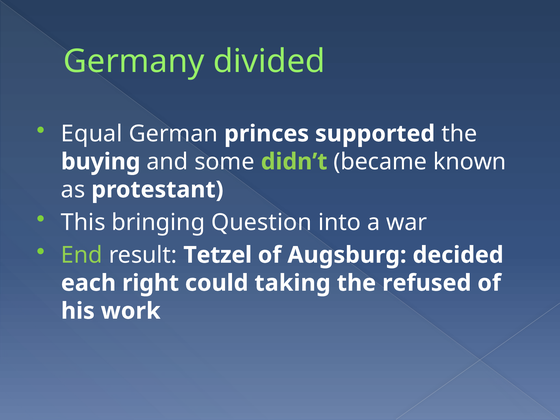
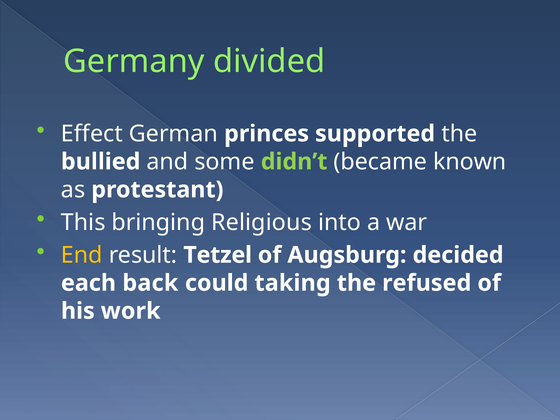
Equal: Equal -> Effect
buying: buying -> bullied
Question: Question -> Religious
End colour: light green -> yellow
right: right -> back
